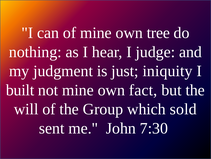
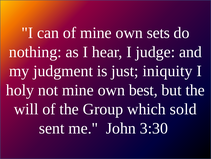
tree: tree -> sets
built: built -> holy
fact: fact -> best
7:30: 7:30 -> 3:30
